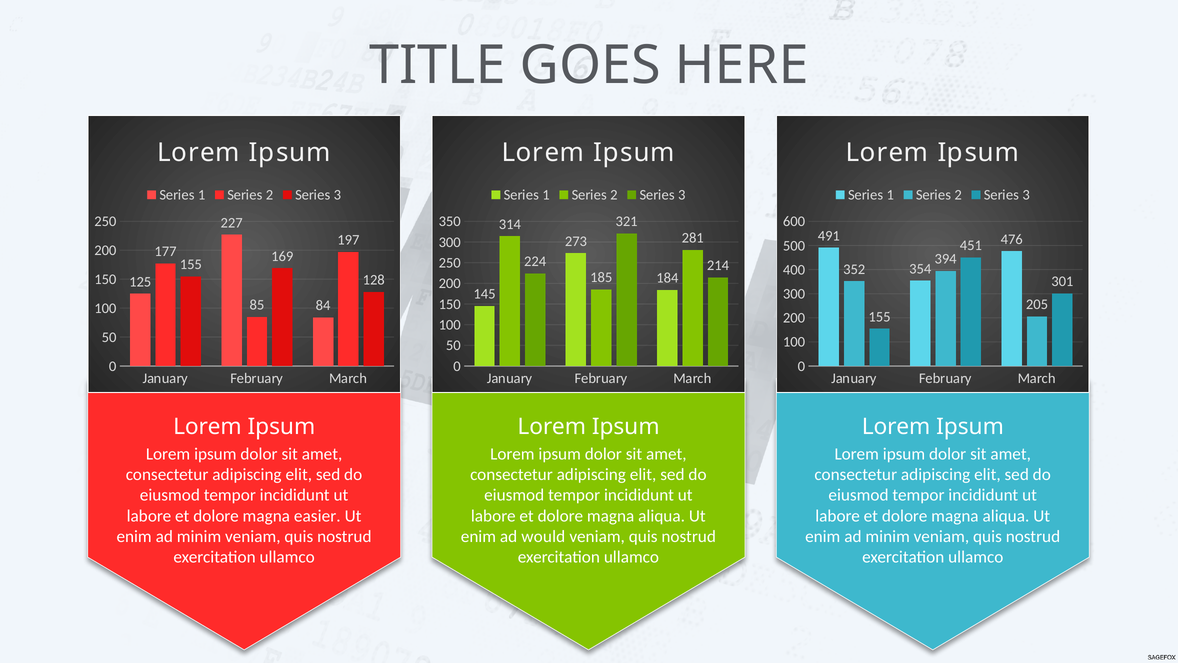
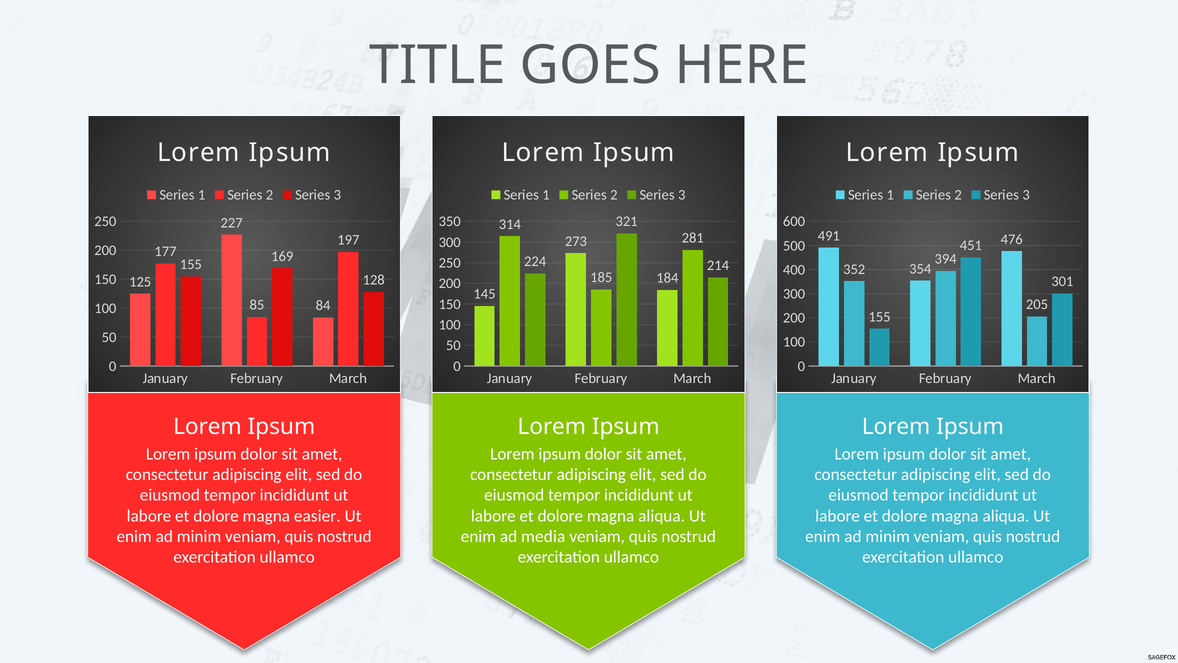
would: would -> media
